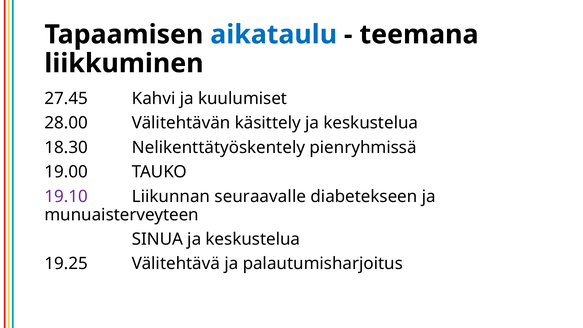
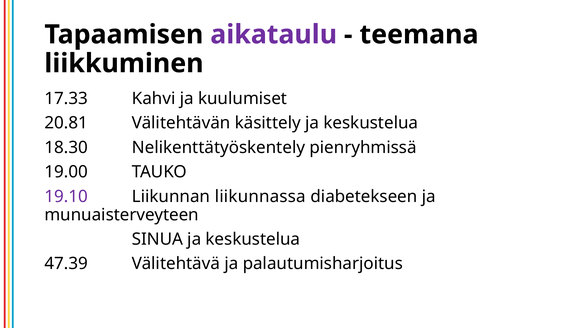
aikataulu colour: blue -> purple
27.45: 27.45 -> 17.33
28.00: 28.00 -> 20.81
seuraavalle: seuraavalle -> liikunnassa
19.25: 19.25 -> 47.39
